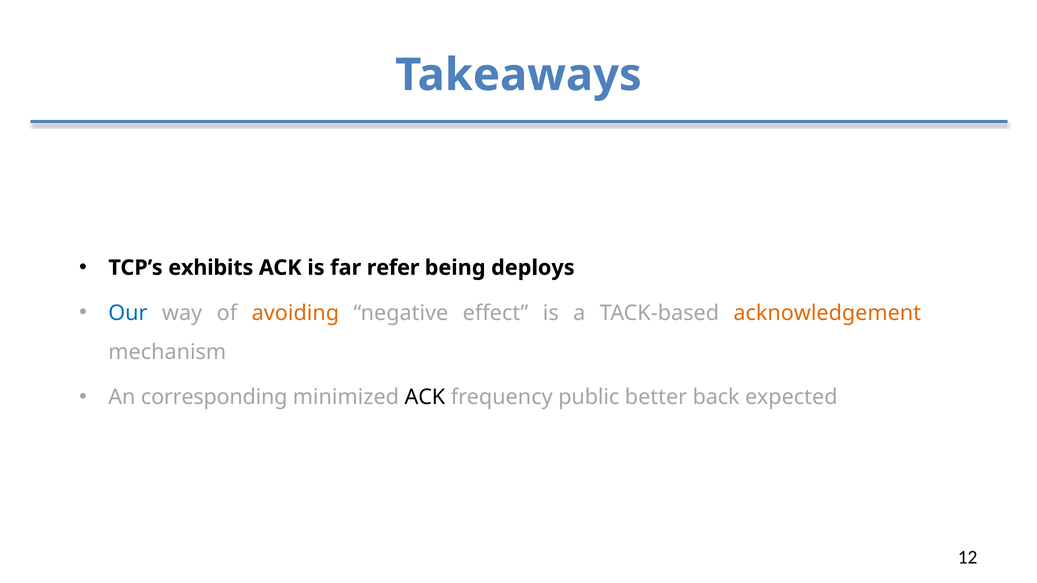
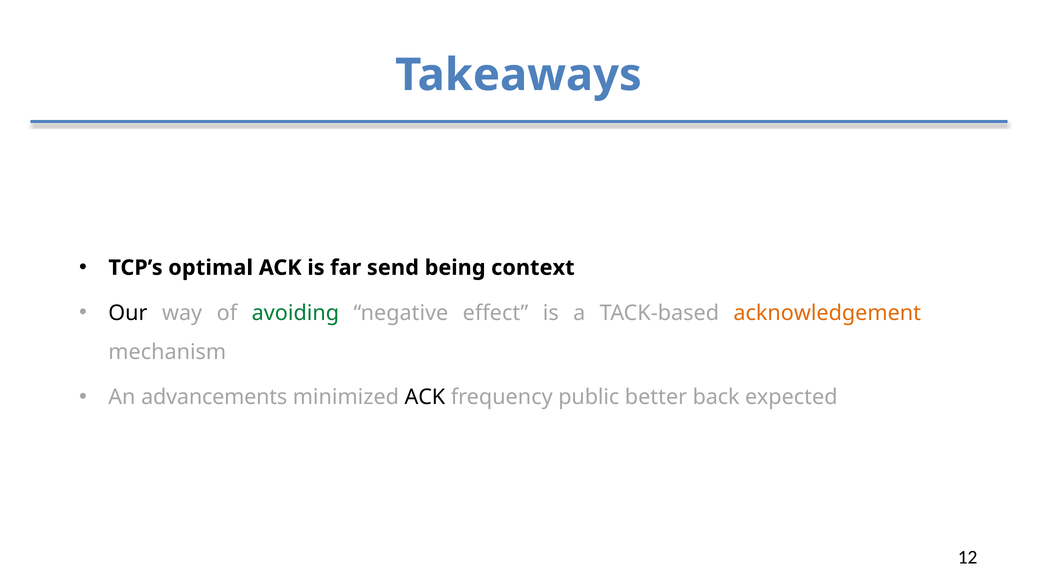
exhibits: exhibits -> optimal
refer: refer -> send
deploys: deploys -> context
Our colour: blue -> black
avoiding colour: orange -> green
corresponding: corresponding -> advancements
